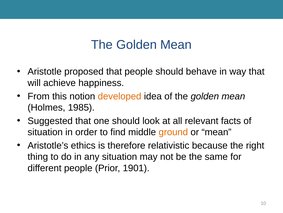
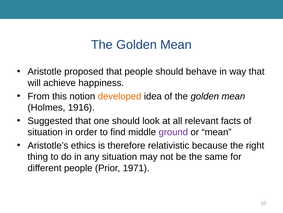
1985: 1985 -> 1916
ground colour: orange -> purple
1901: 1901 -> 1971
